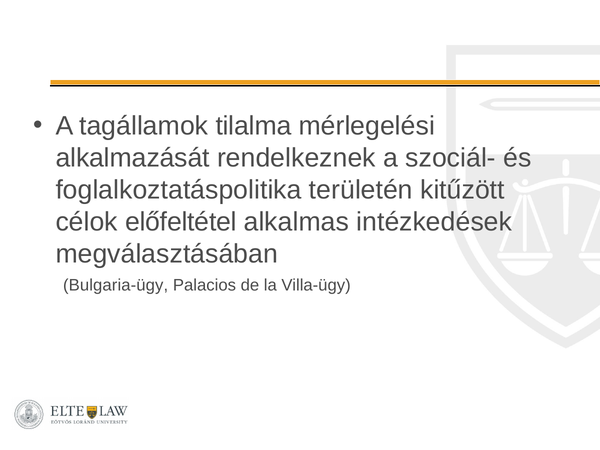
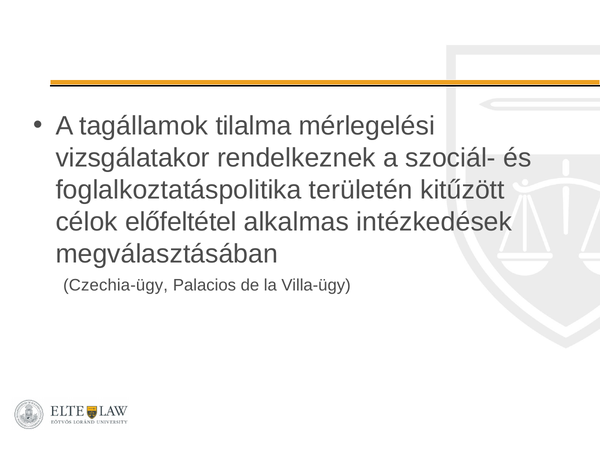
alkalmazását: alkalmazását -> vizsgálatakor
Bulgaria‑ügy: Bulgaria‑ügy -> Czechia‑ügy
